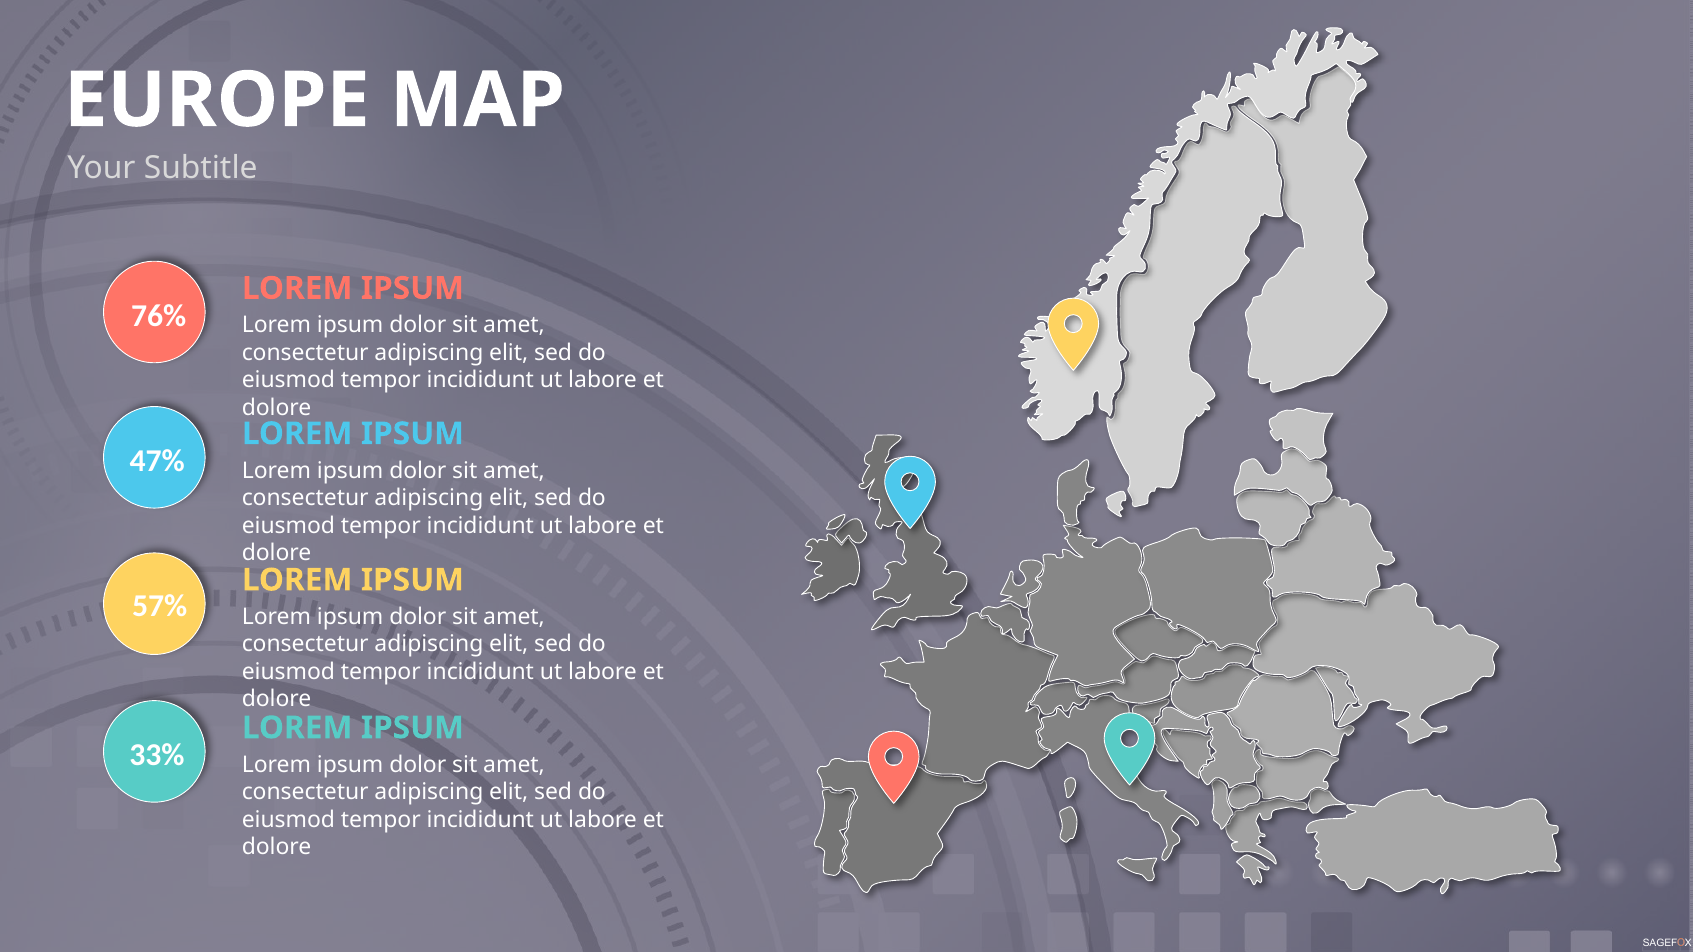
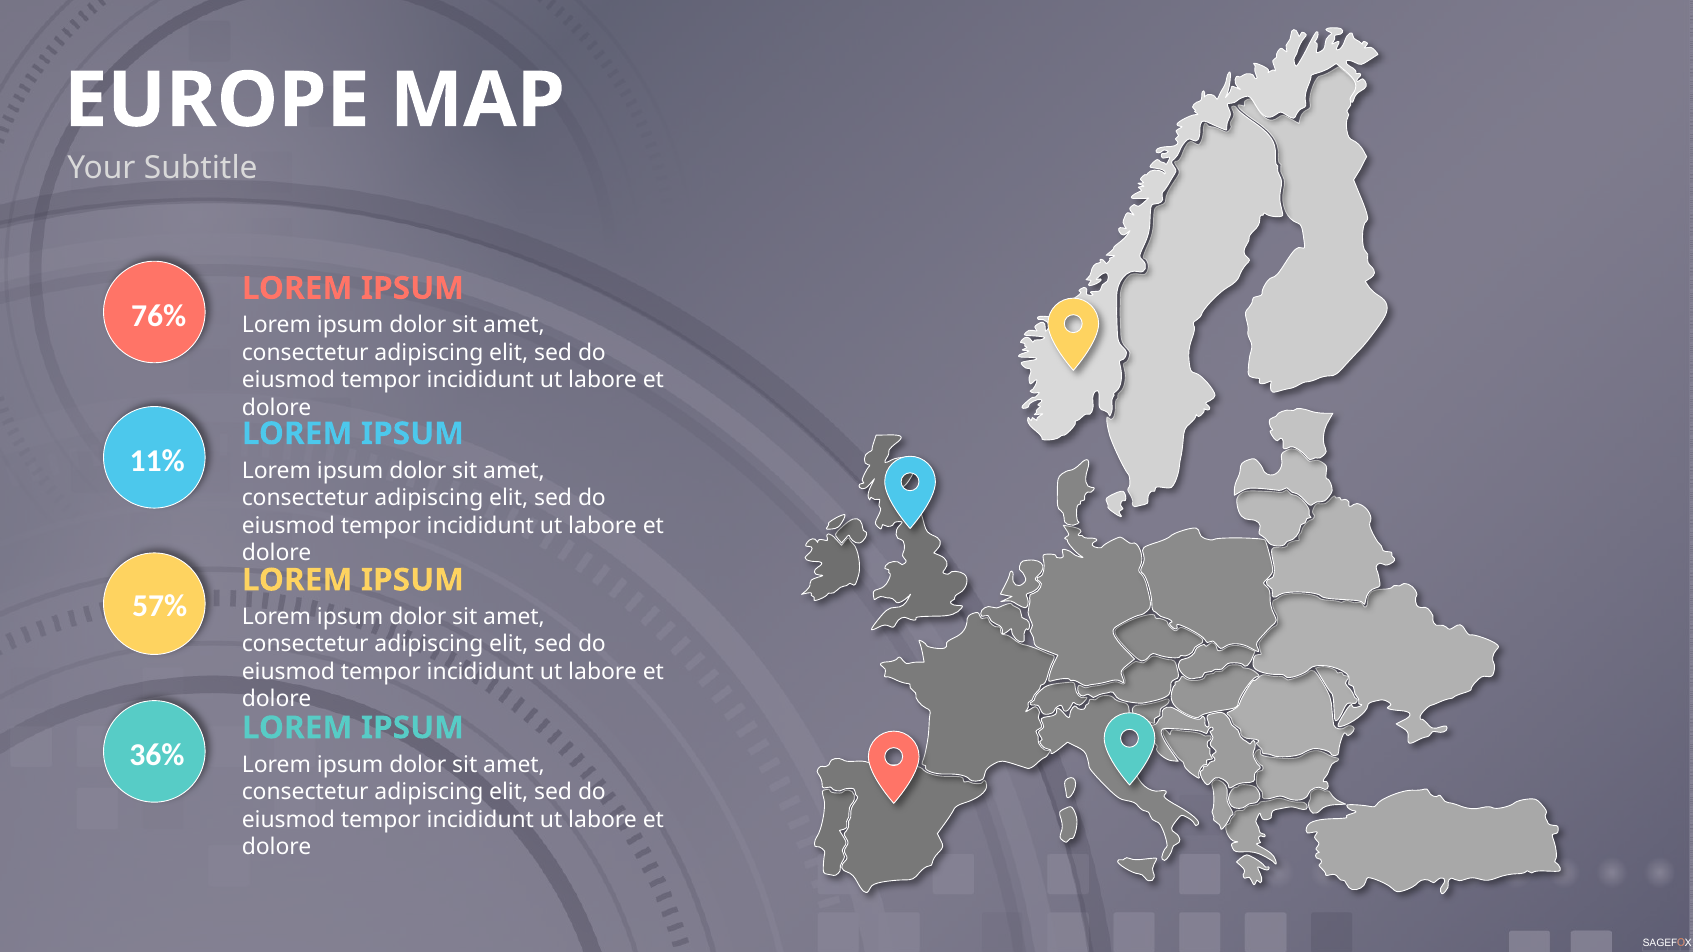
47%: 47% -> 11%
33%: 33% -> 36%
